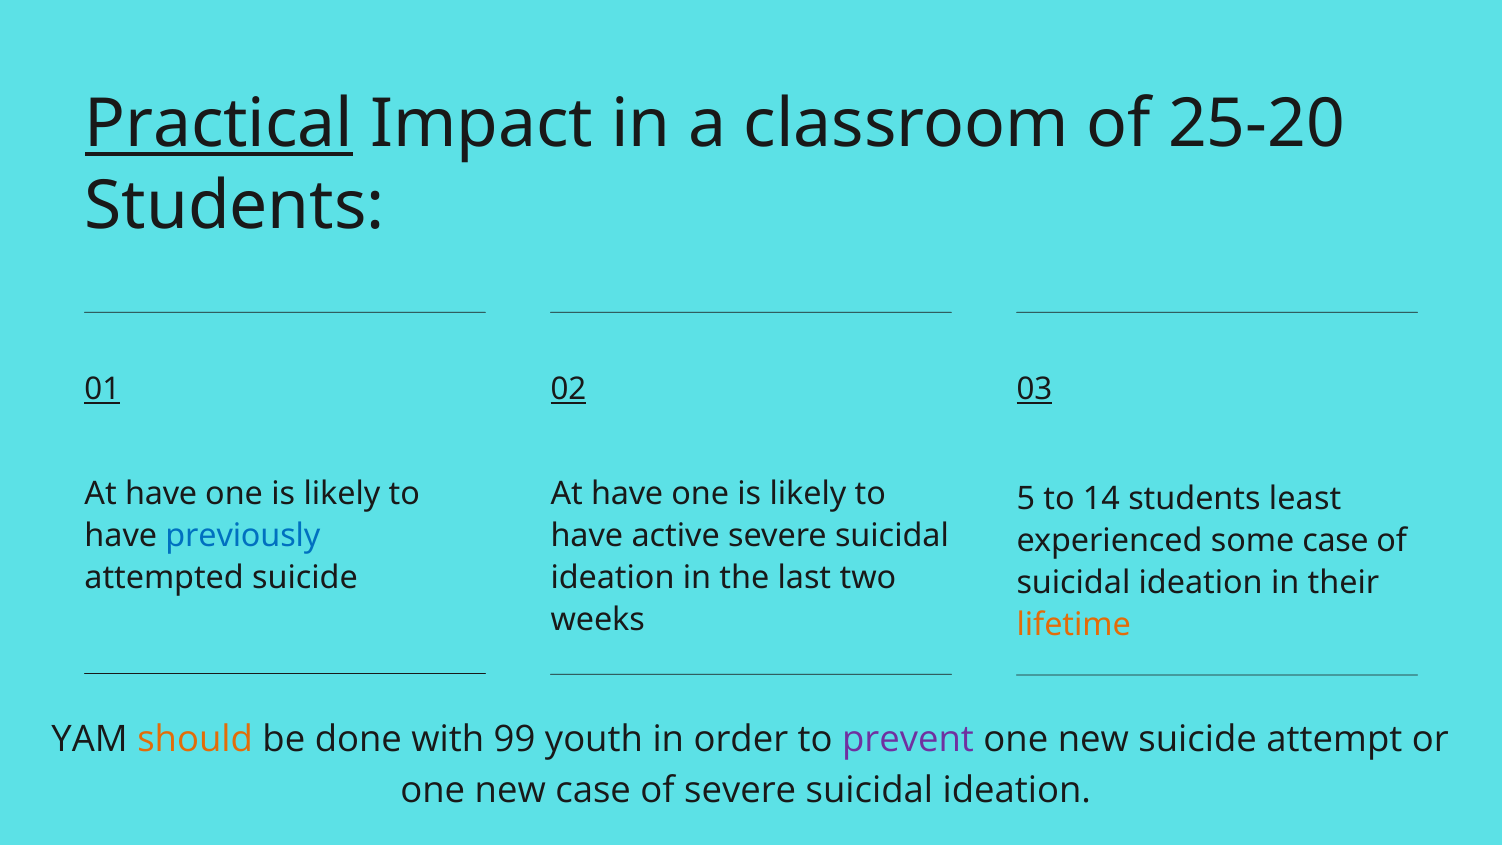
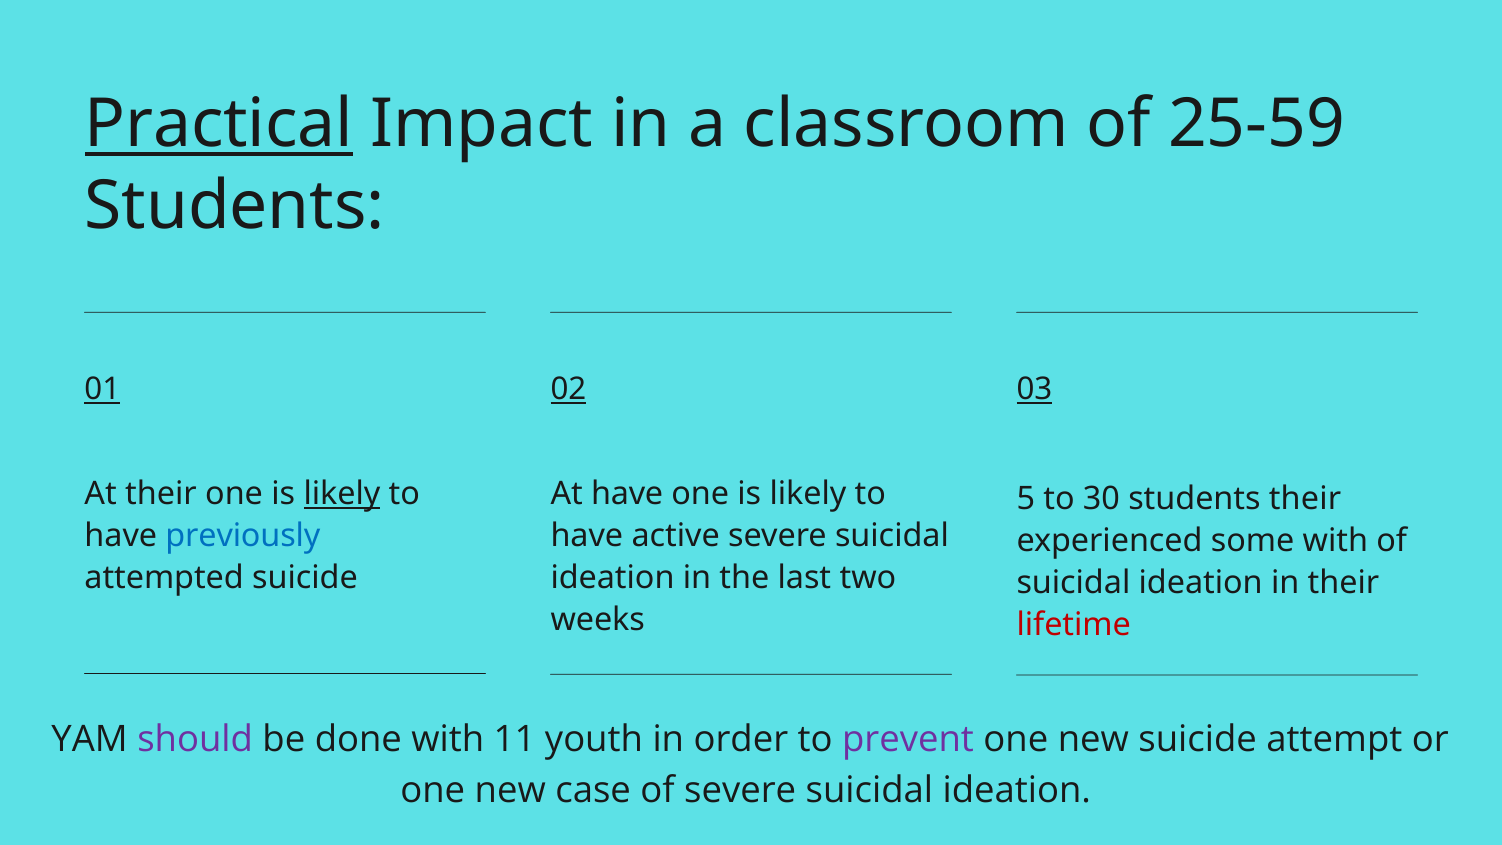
25-20: 25-20 -> 25-59
have at (161, 494): have -> their
likely at (342, 494) underline: none -> present
14: 14 -> 30
students least: least -> their
some case: case -> with
lifetime colour: orange -> red
should colour: orange -> purple
99: 99 -> 11
